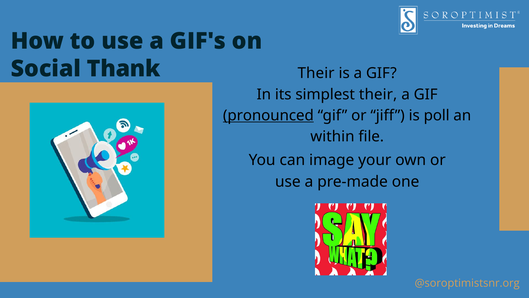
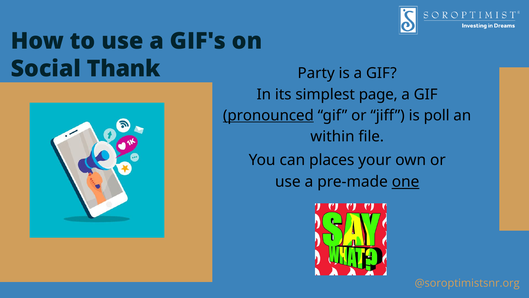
Their at (316, 73): Their -> Party
simplest their: their -> page
image: image -> places
one underline: none -> present
